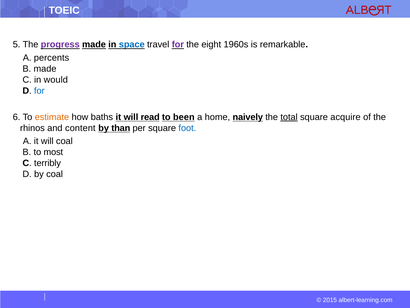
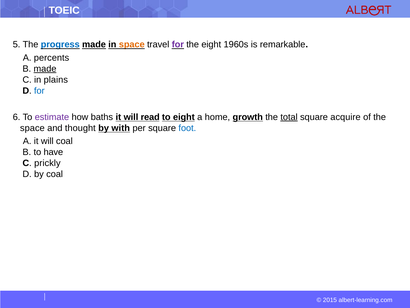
progress colour: purple -> blue
space at (132, 45) colour: blue -> orange
made at (45, 69) underline: none -> present
would: would -> plains
estimate colour: orange -> purple
to been: been -> eight
naively: naively -> growth
rhinos at (32, 128): rhinos -> space
content: content -> thought
than: than -> with
most: most -> have
terribly: terribly -> prickly
